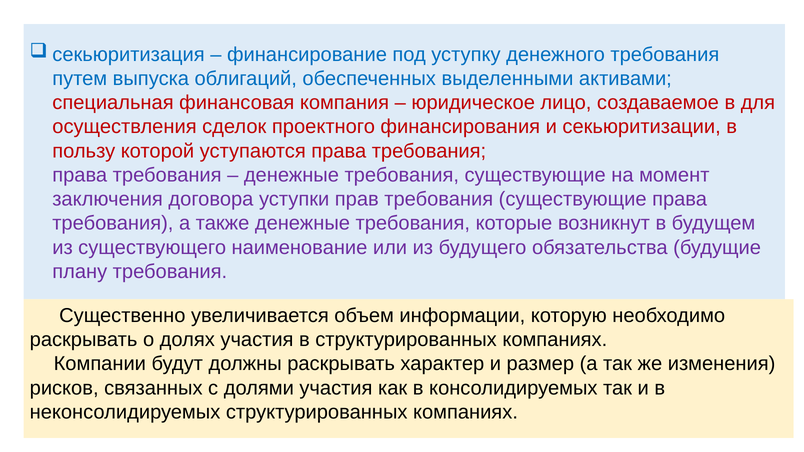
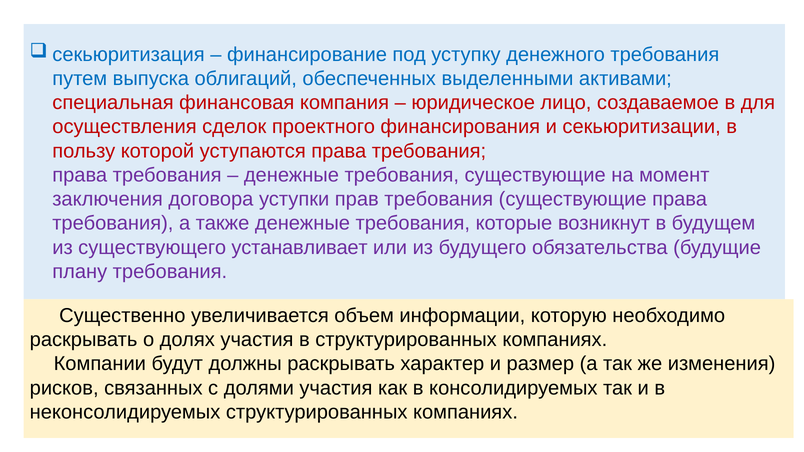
наименование: наименование -> устанавливает
